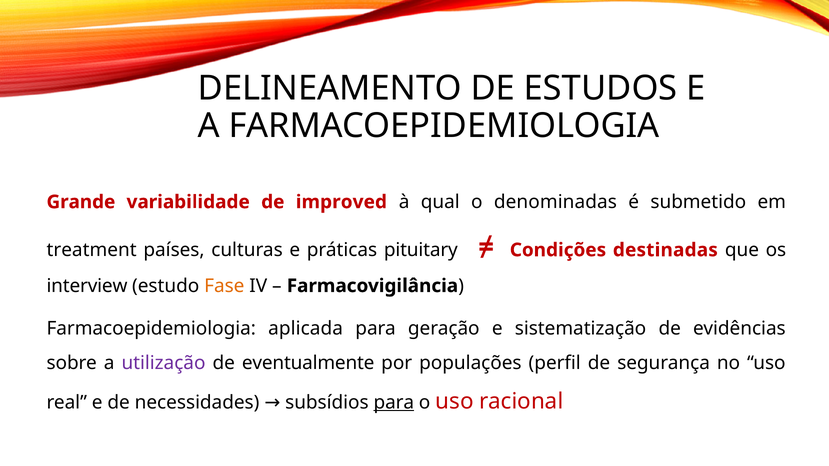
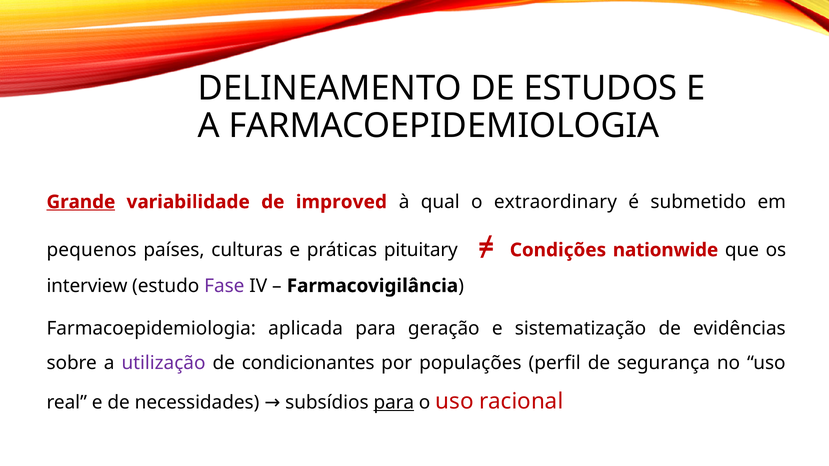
Grande underline: none -> present
denominadas: denominadas -> extraordinary
treatment: treatment -> pequenos
destinadas: destinadas -> nationwide
Fase colour: orange -> purple
eventualmente: eventualmente -> condicionantes
